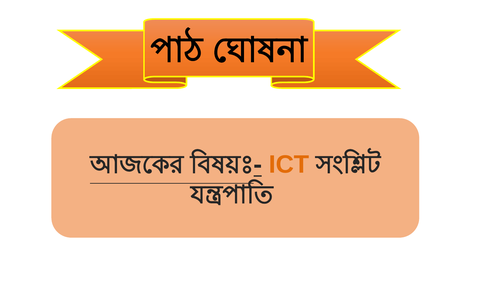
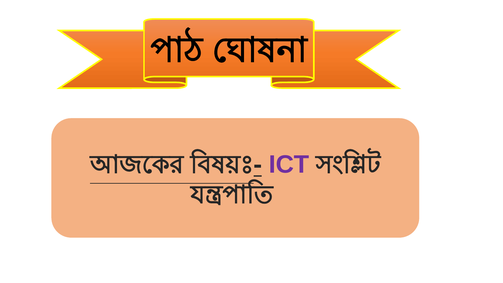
ICT colour: orange -> purple
